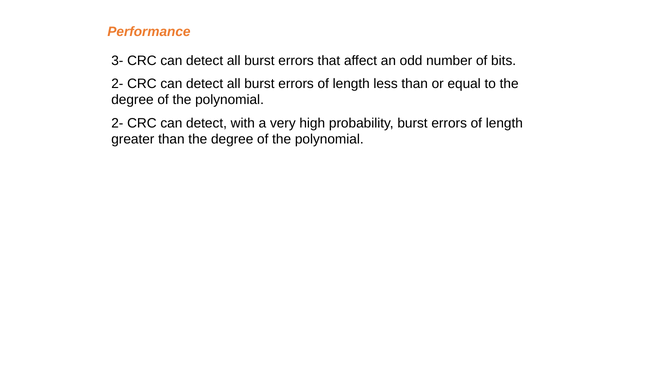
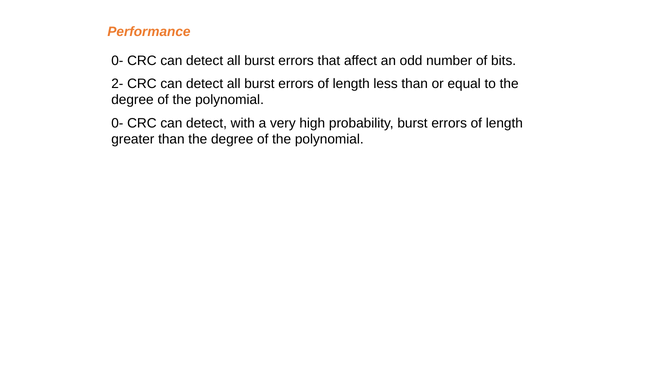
3- at (117, 60): 3- -> 0-
2- at (117, 123): 2- -> 0-
